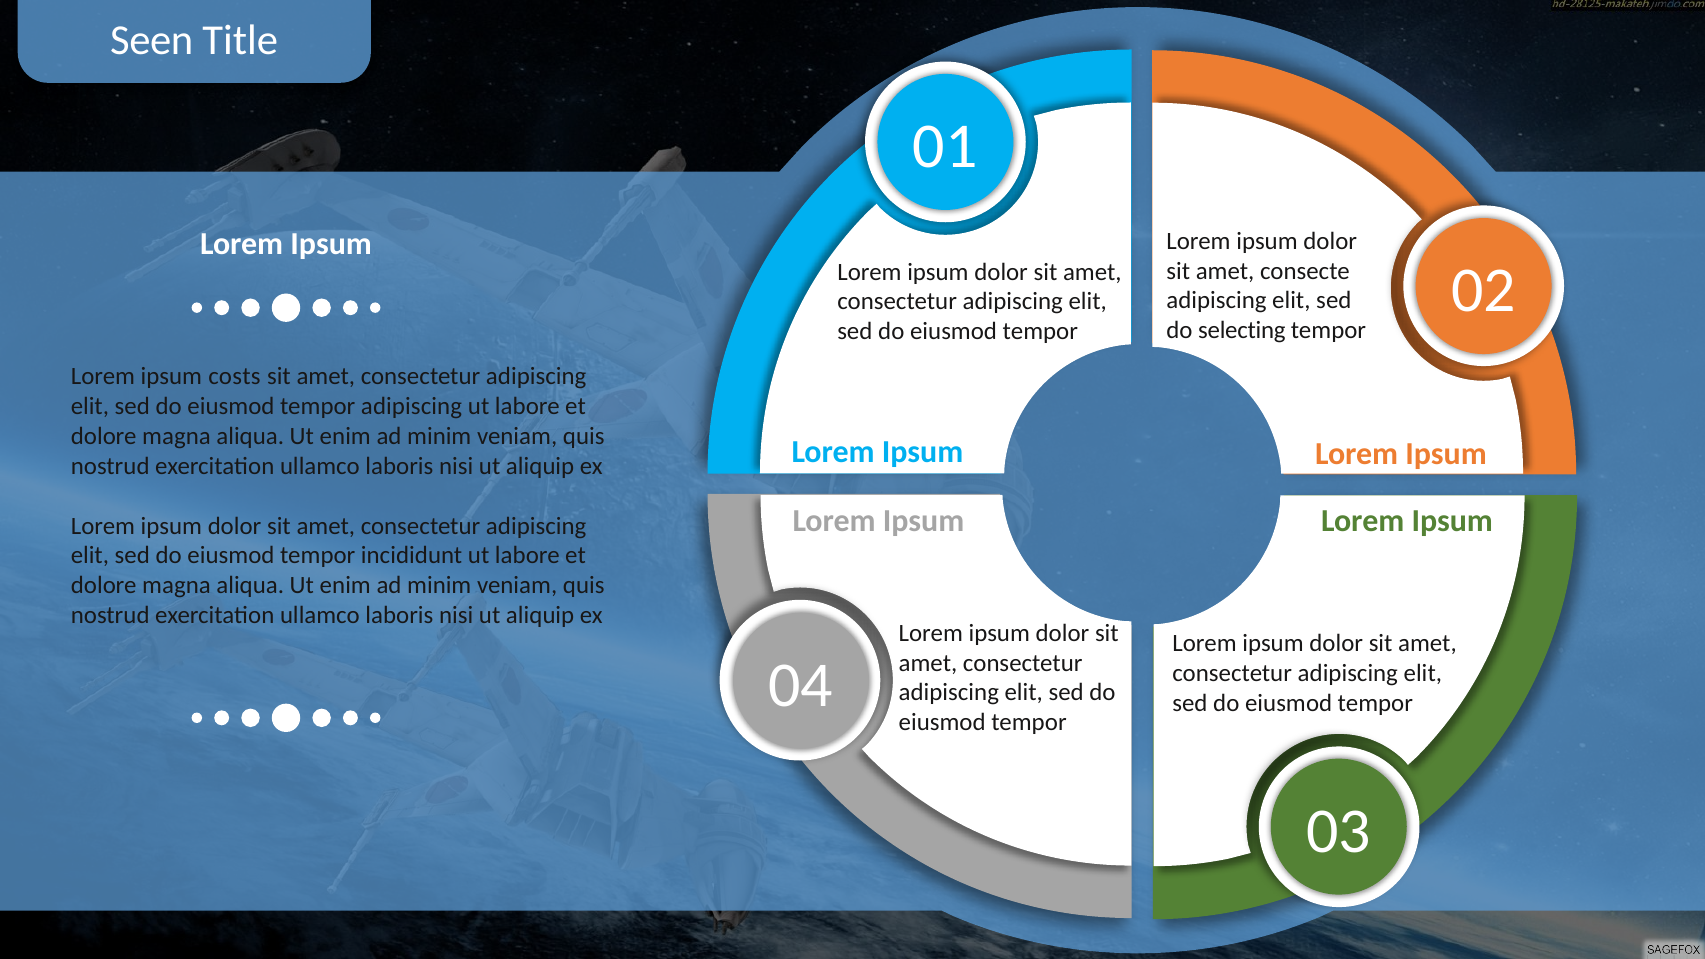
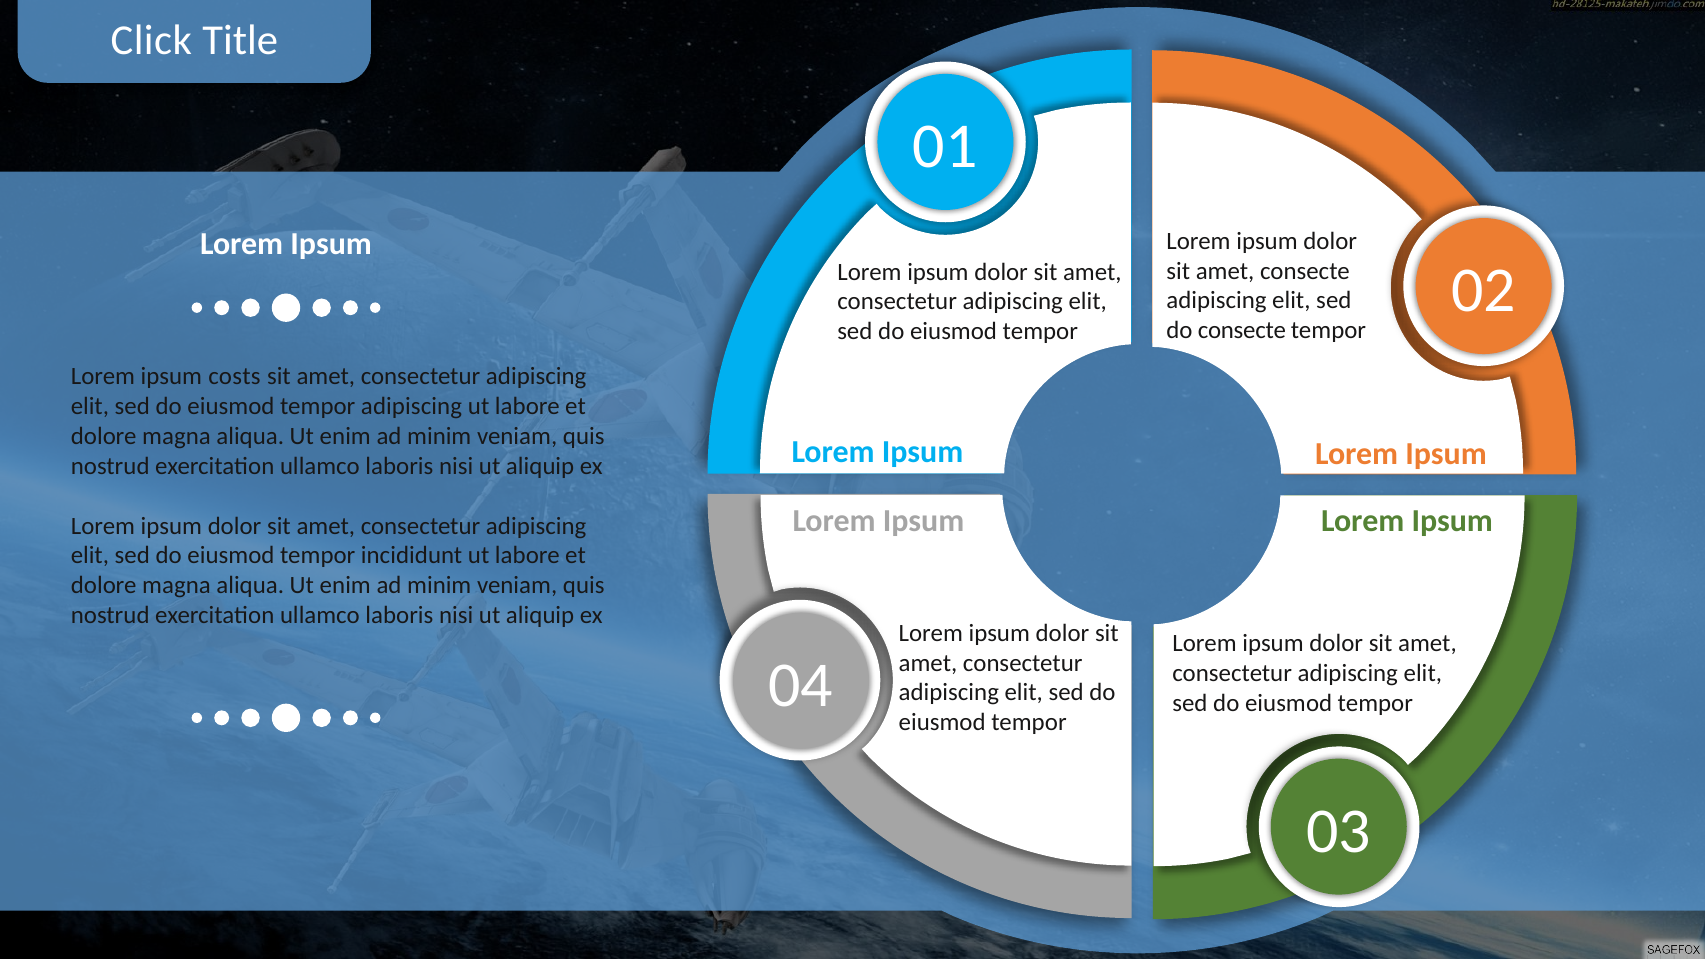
Seen: Seen -> Click
do selecting: selecting -> consecte
